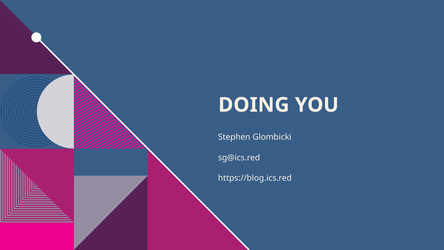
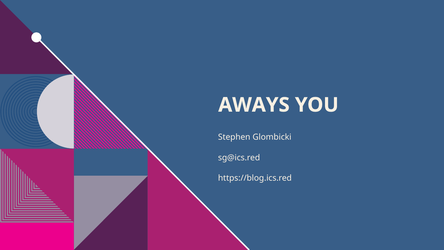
DOING: DOING -> AWAYS
